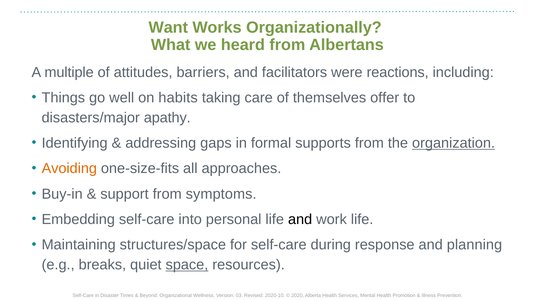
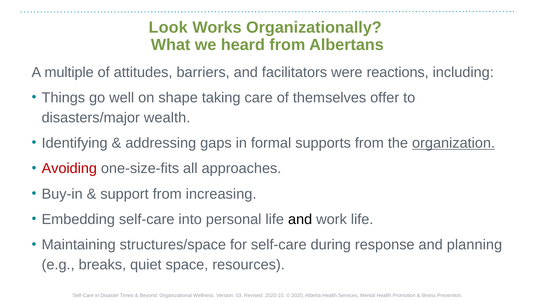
Want: Want -> Look
habits: habits -> shape
apathy: apathy -> wealth
Avoiding colour: orange -> red
symptoms: symptoms -> increasing
space underline: present -> none
